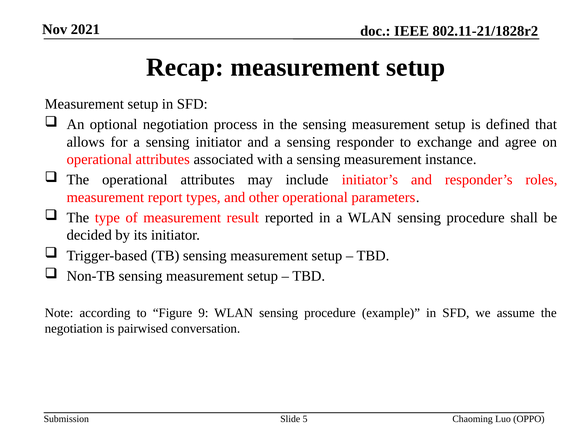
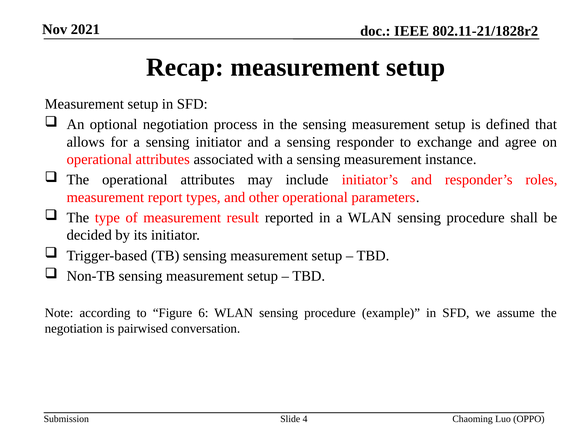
9: 9 -> 6
5: 5 -> 4
